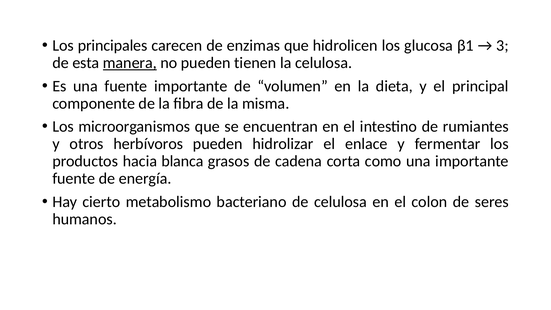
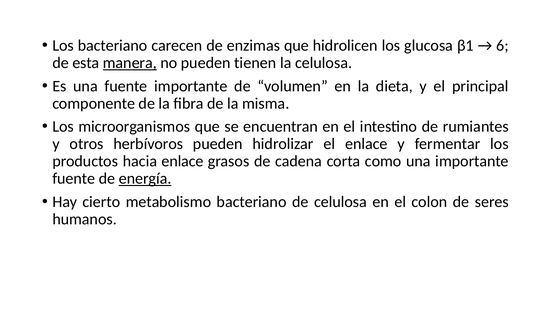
Los principales: principales -> bacteriano
3: 3 -> 6
hacia blanca: blanca -> enlace
energía underline: none -> present
